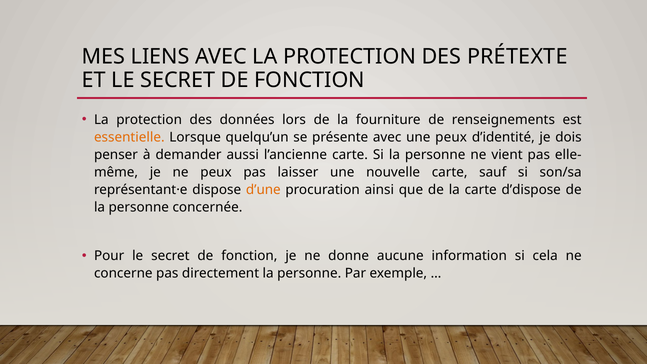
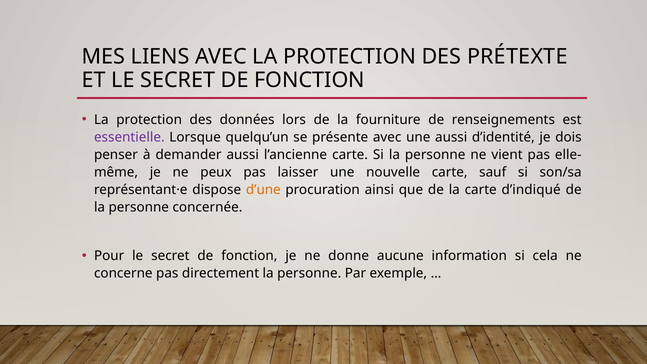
essentielle colour: orange -> purple
une peux: peux -> aussi
d’dispose: d’dispose -> d’indiqué
